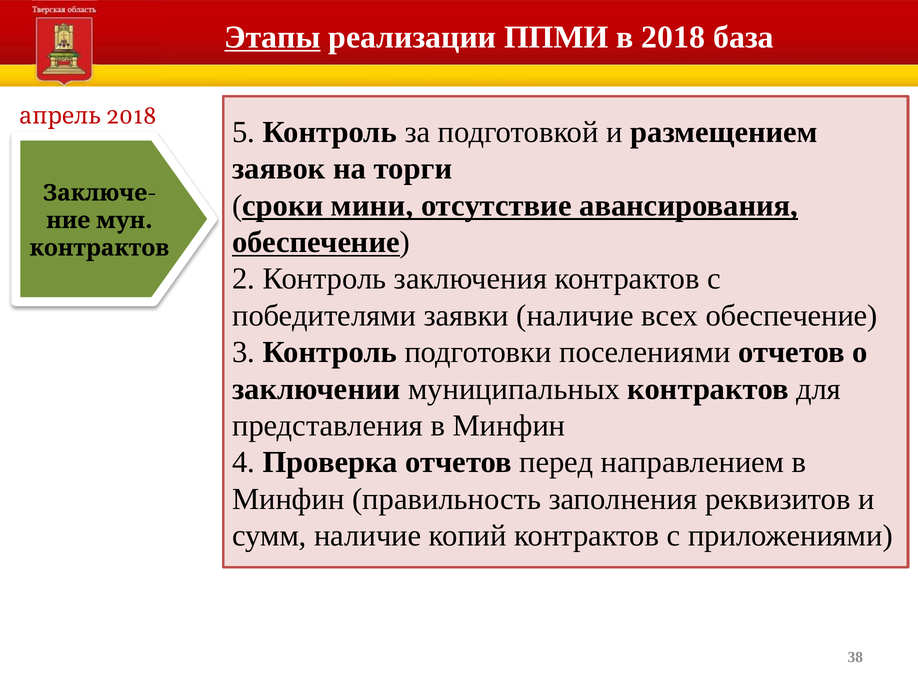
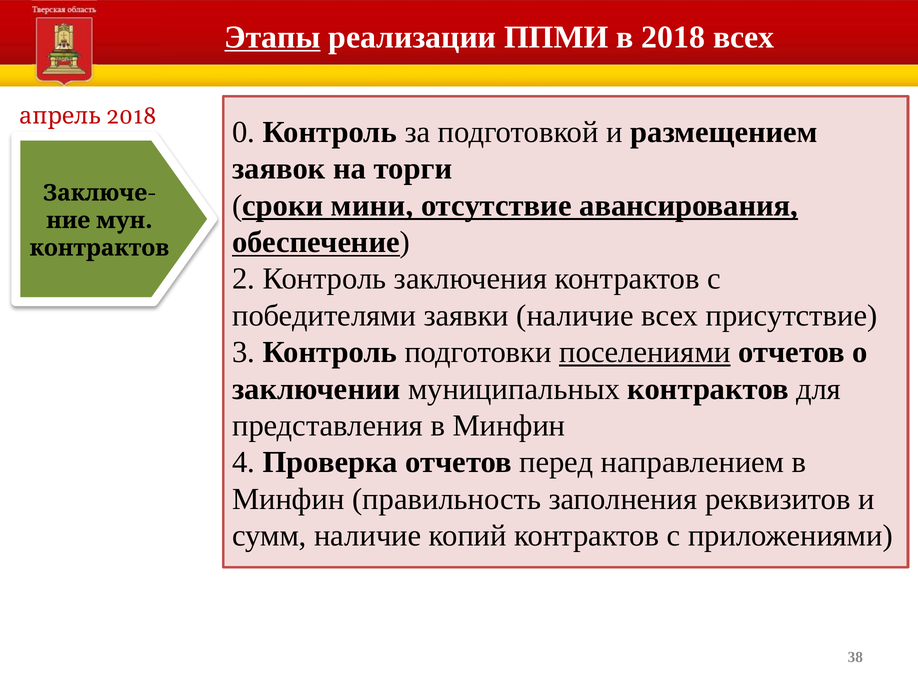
2018 база: база -> всех
5: 5 -> 0
всех обеспечение: обеспечение -> присутствие
поселениями underline: none -> present
